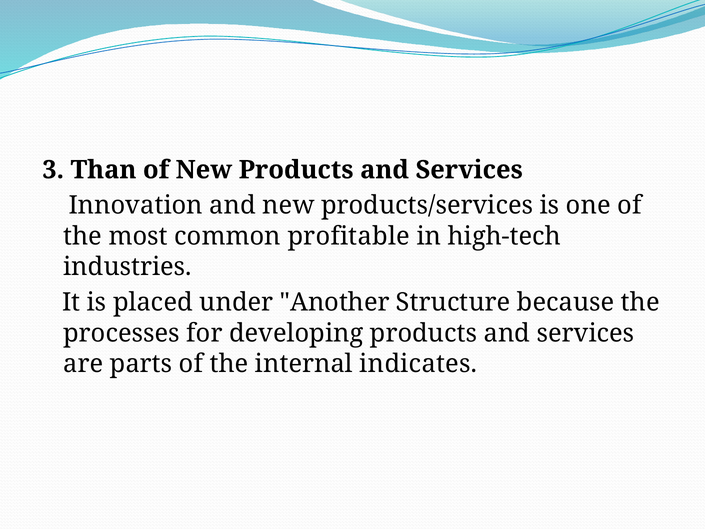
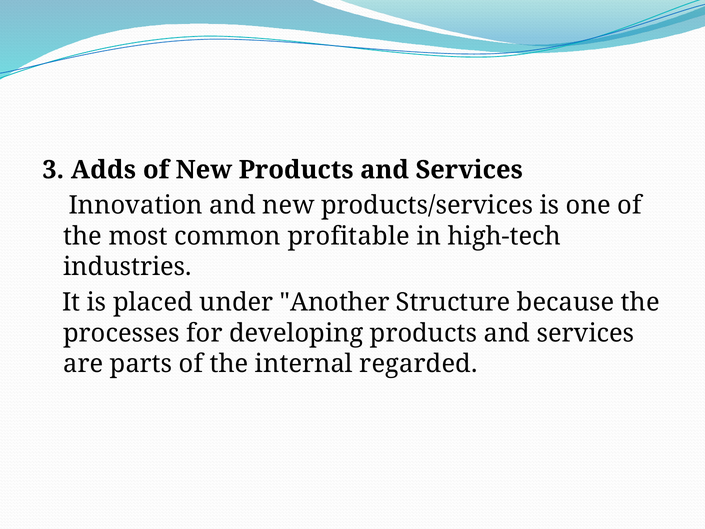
Than: Than -> Adds
indicates: indicates -> regarded
